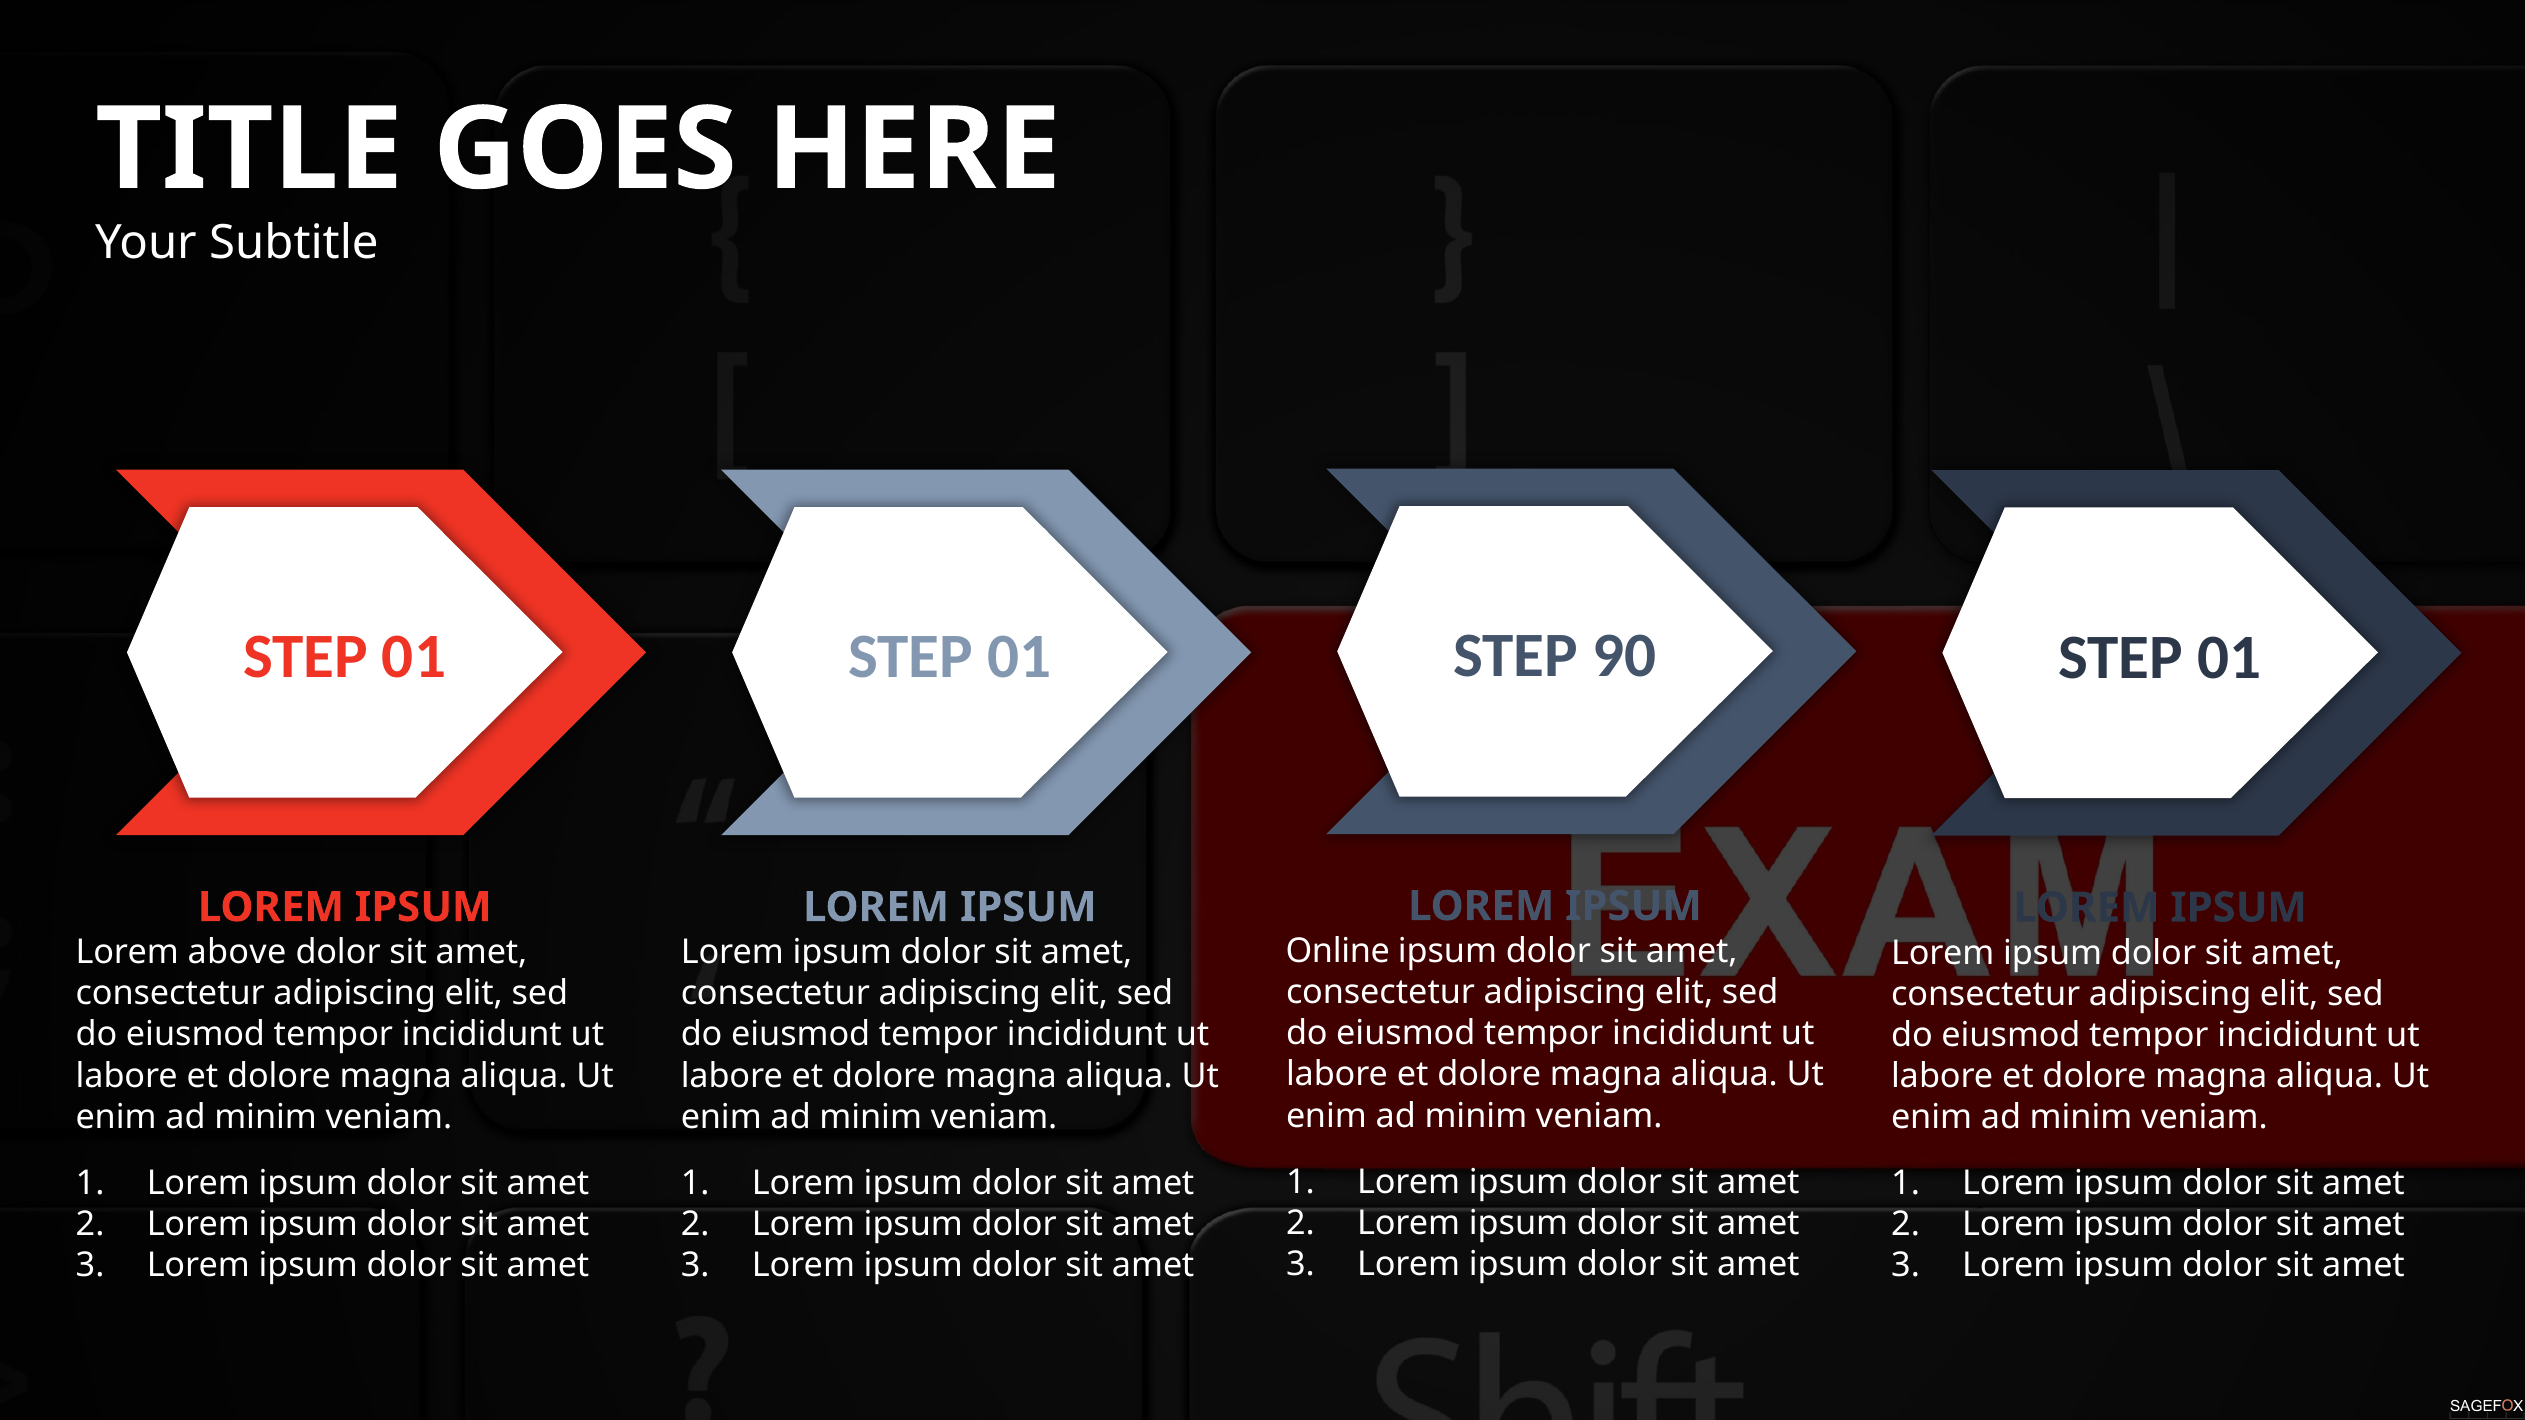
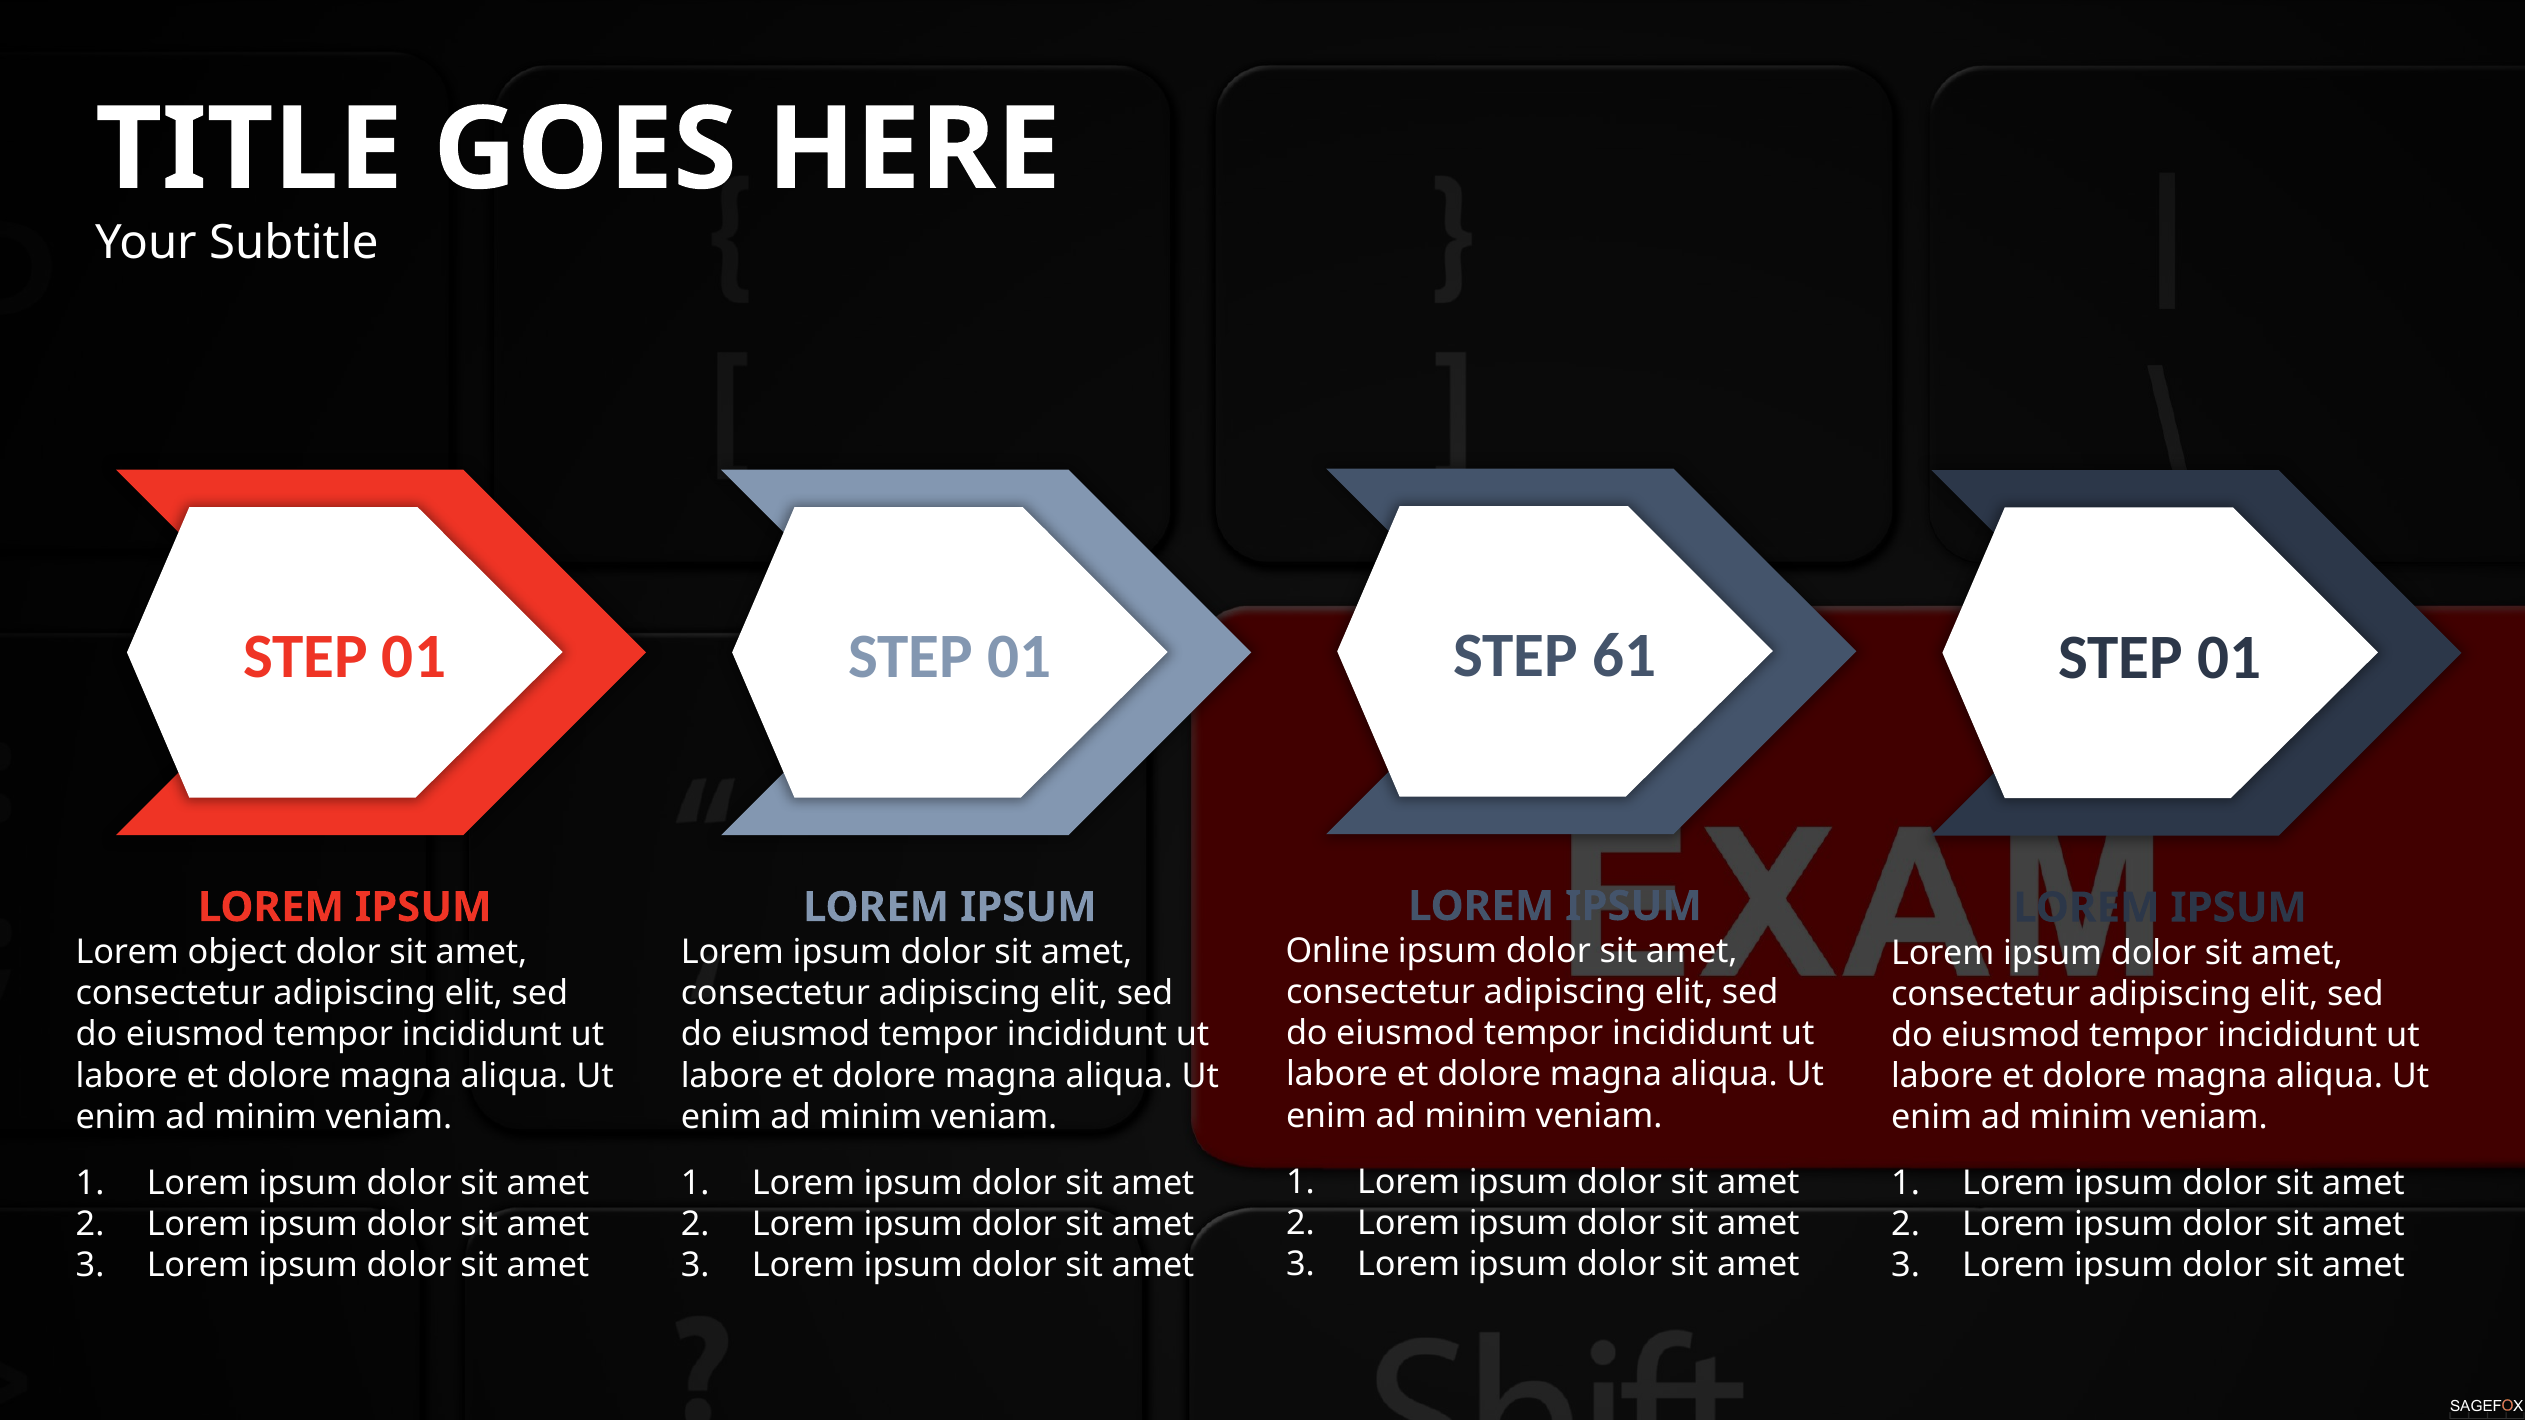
90: 90 -> 61
above: above -> object
